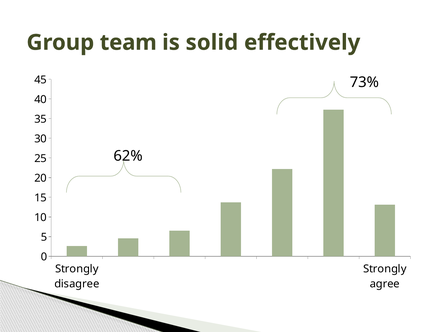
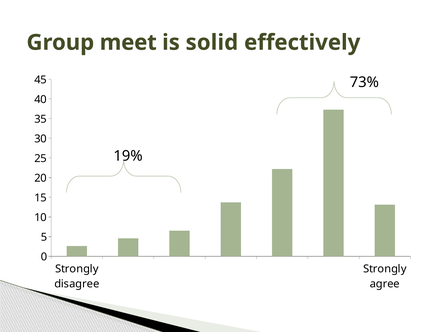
team: team -> meet
62%: 62% -> 19%
